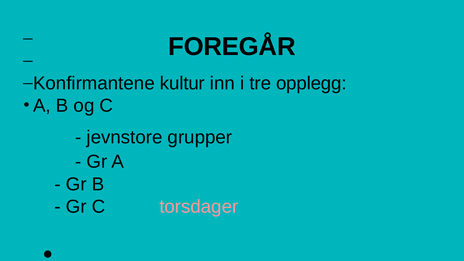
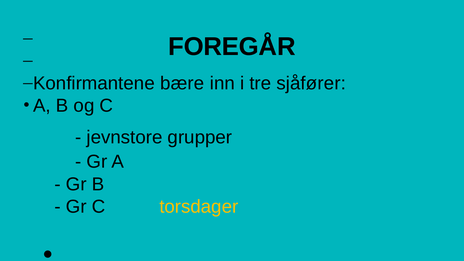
kultur: kultur -> bære
opplegg: opplegg -> sjåfører
torsdager colour: pink -> yellow
